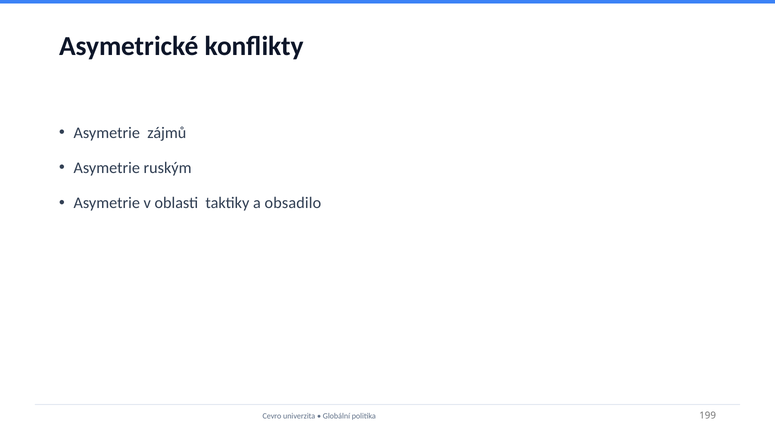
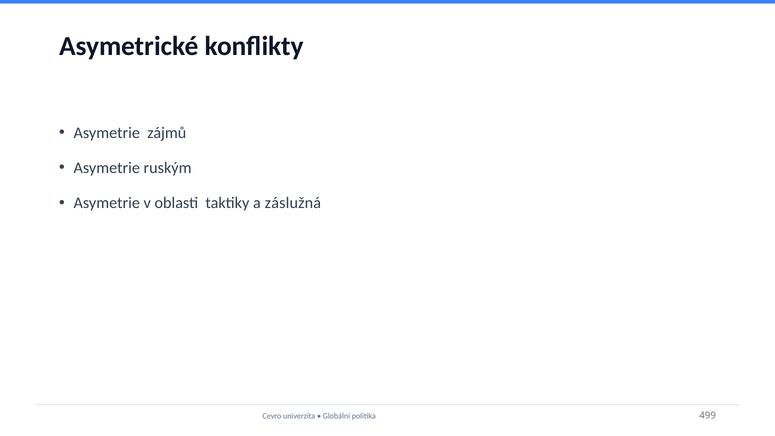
obsadilo: obsadilo -> záslužná
199: 199 -> 499
